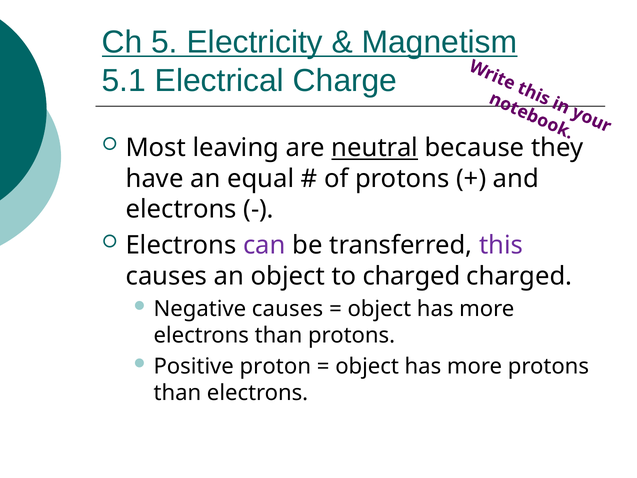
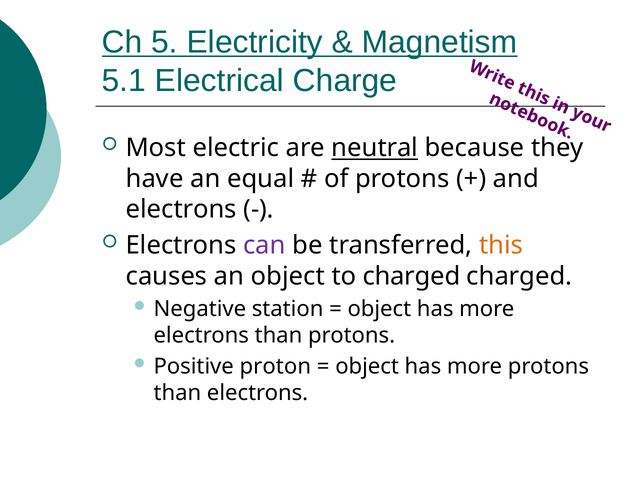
leaving: leaving -> electric
this colour: purple -> orange
Negative causes: causes -> station
